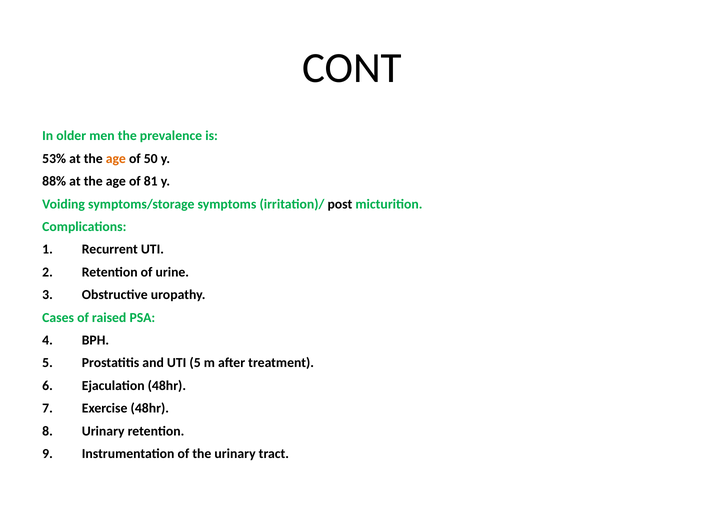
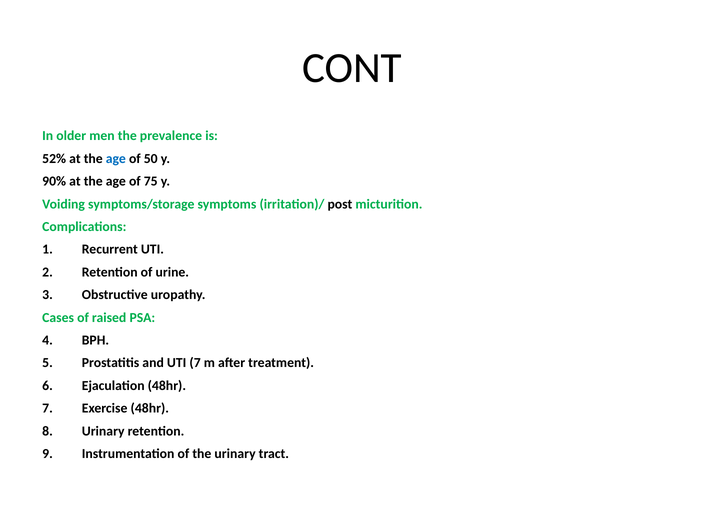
53%: 53% -> 52%
age at (116, 159) colour: orange -> blue
88%: 88% -> 90%
81: 81 -> 75
UTI 5: 5 -> 7
